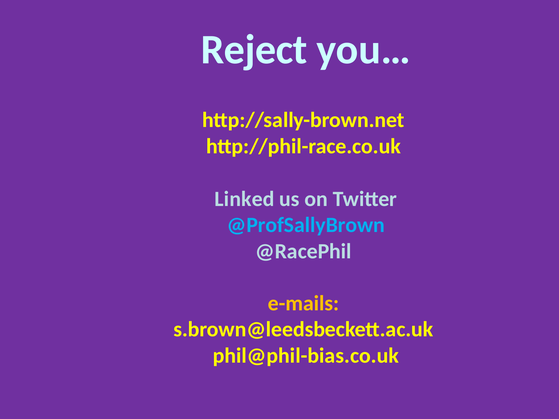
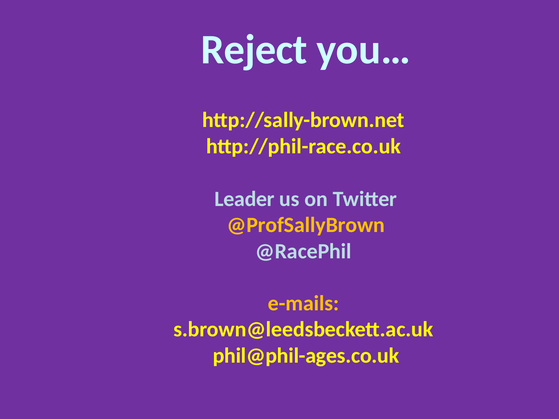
Linked: Linked -> Leader
@ProfSallyBrown colour: light blue -> yellow
phil@phil-bias.co.uk: phil@phil-bias.co.uk -> phil@phil-ages.co.uk
